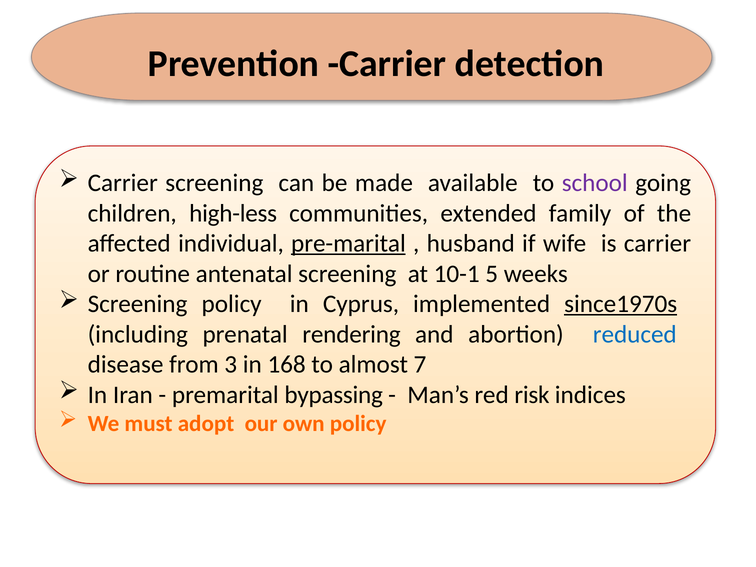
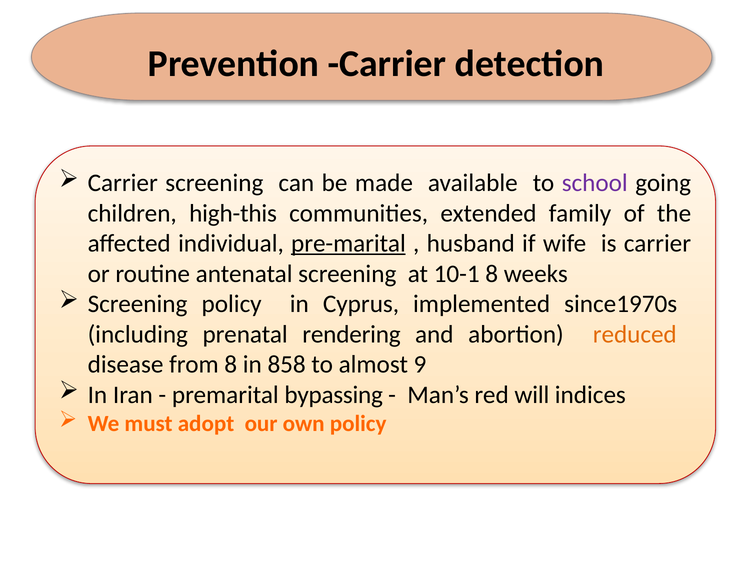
high-less: high-less -> high-this
10-1 5: 5 -> 8
since1970s underline: present -> none
reduced colour: blue -> orange
from 3: 3 -> 8
168: 168 -> 858
7: 7 -> 9
risk: risk -> will
